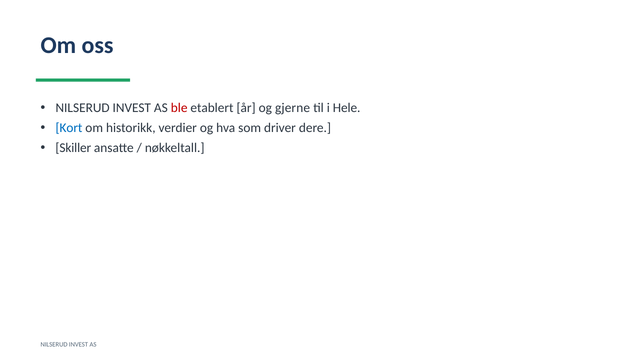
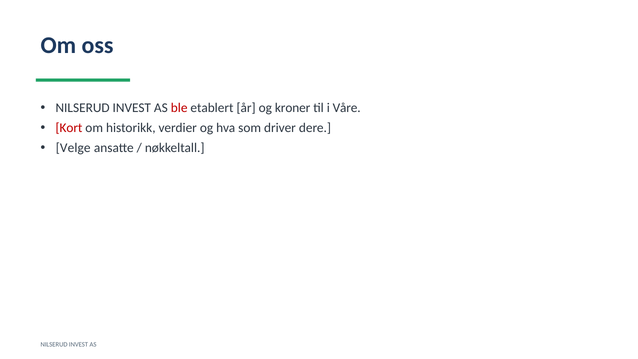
gjerne: gjerne -> kroner
Hele: Hele -> Våre
Kort colour: blue -> red
Skiller: Skiller -> Velge
